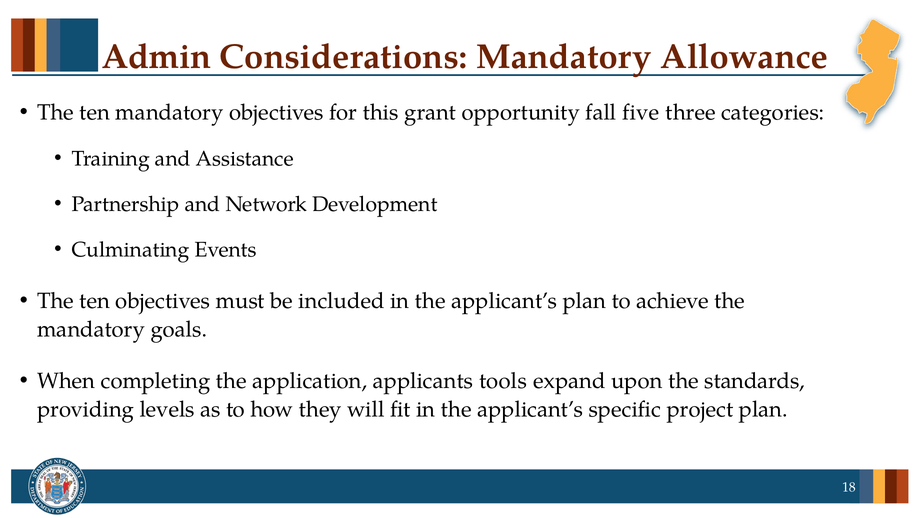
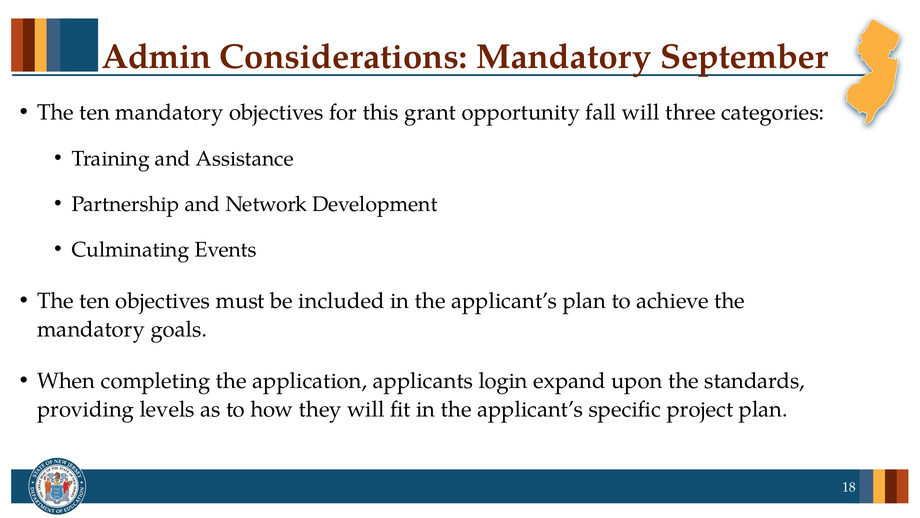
Allowance: Allowance -> September
fall five: five -> will
tools: tools -> login
